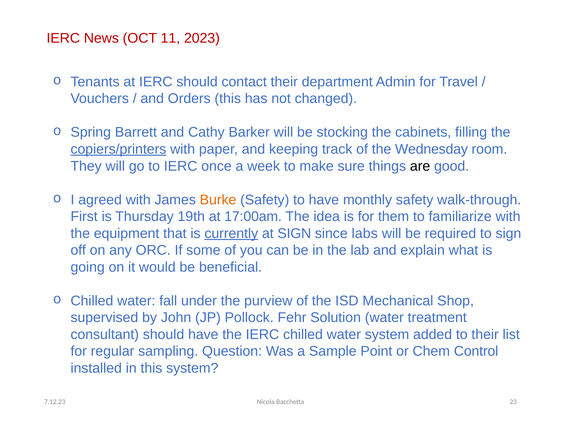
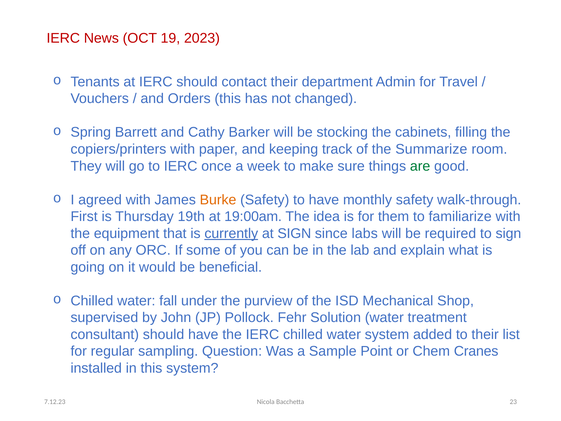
11: 11 -> 19
copiers/printers underline: present -> none
Wednesday: Wednesday -> Summarize
are colour: black -> green
17:00am: 17:00am -> 19:00am
Control: Control -> Cranes
